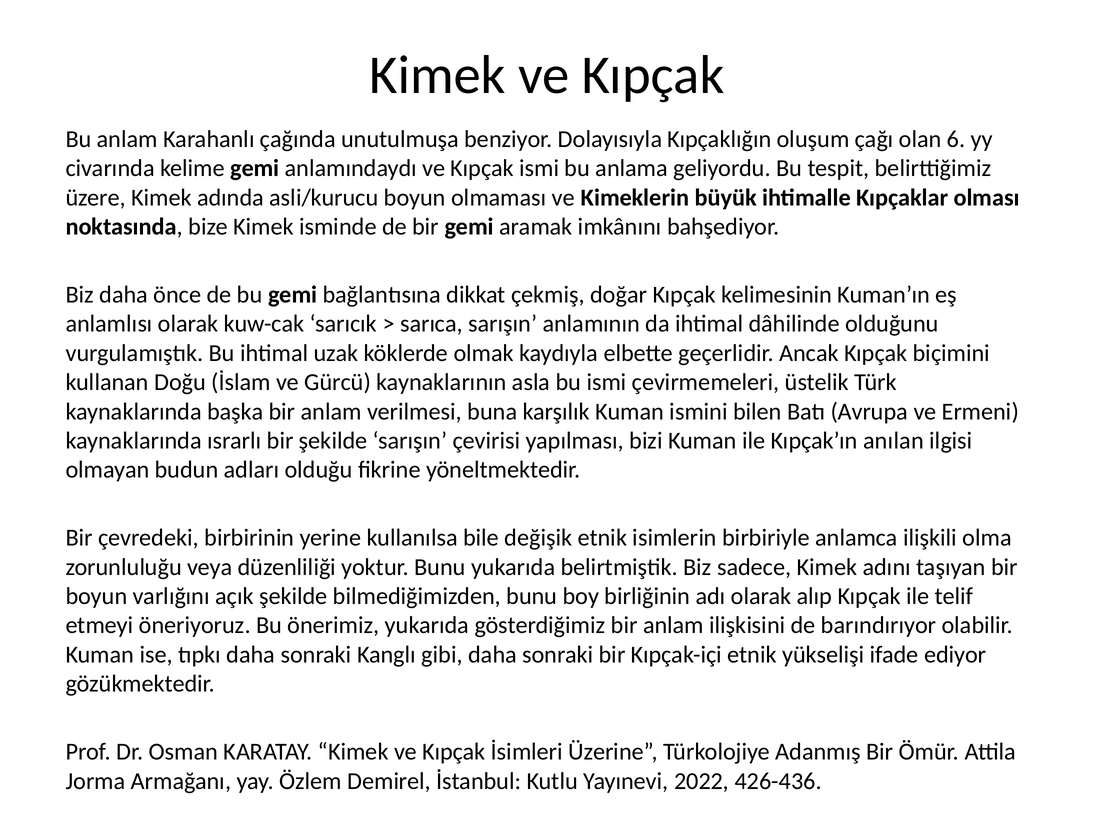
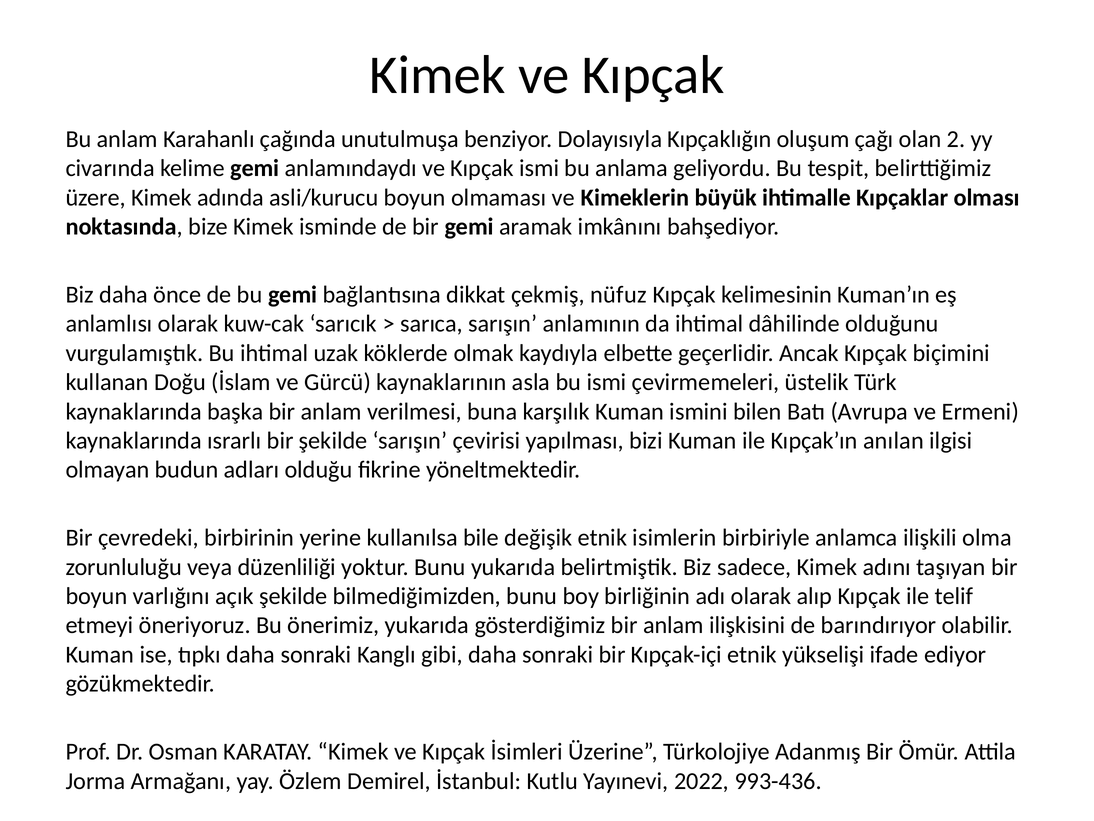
6: 6 -> 2
doğar: doğar -> nüfuz
426-436: 426-436 -> 993-436
